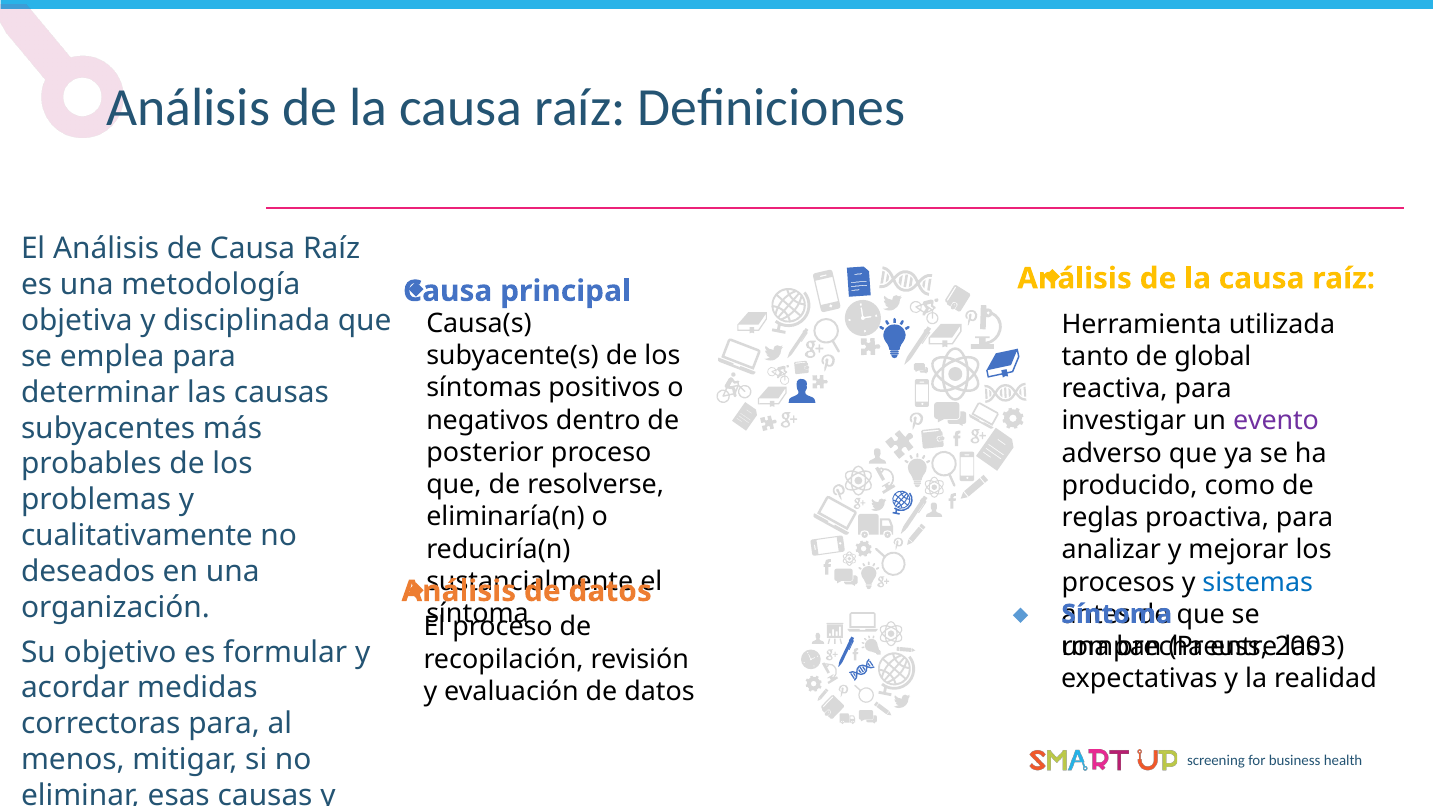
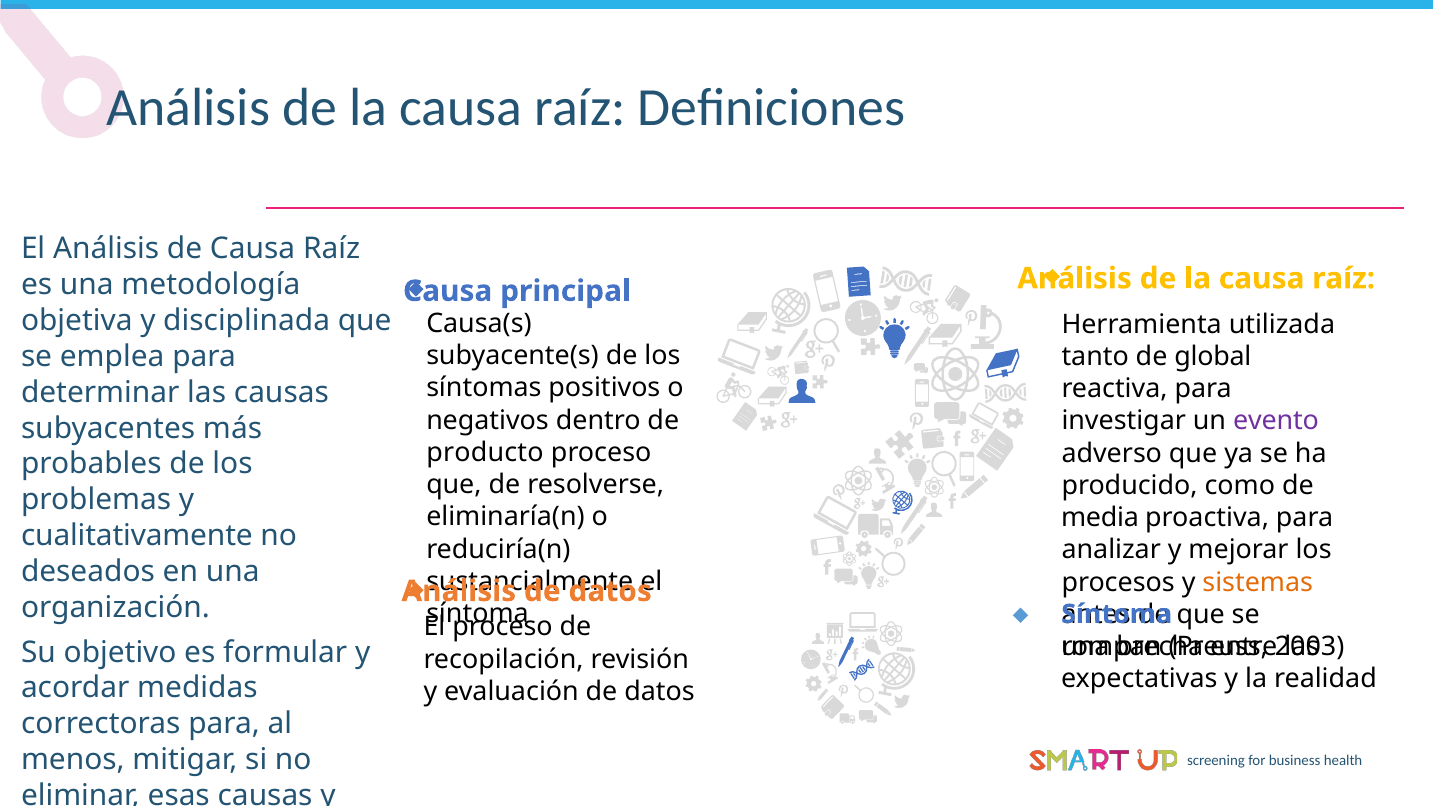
posterior: posterior -> producto
reglas: reglas -> media
sistemas colour: blue -> orange
